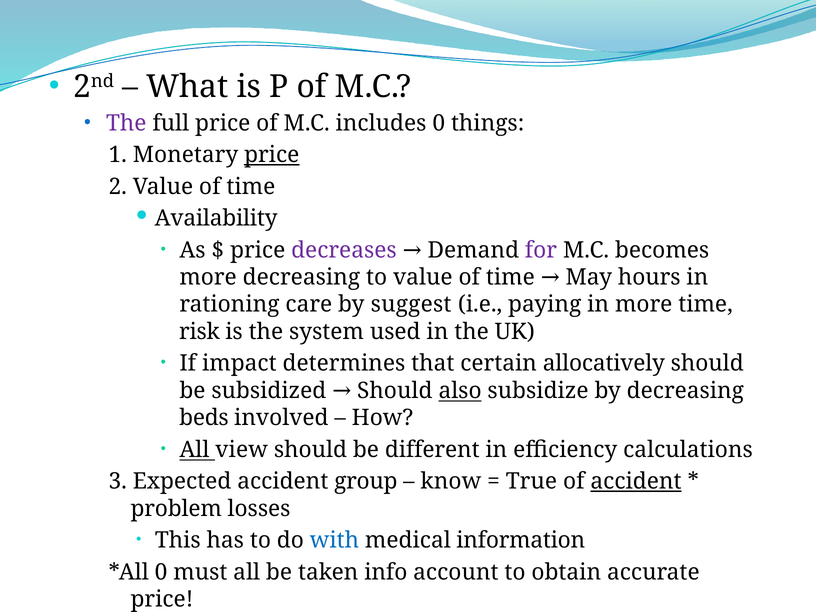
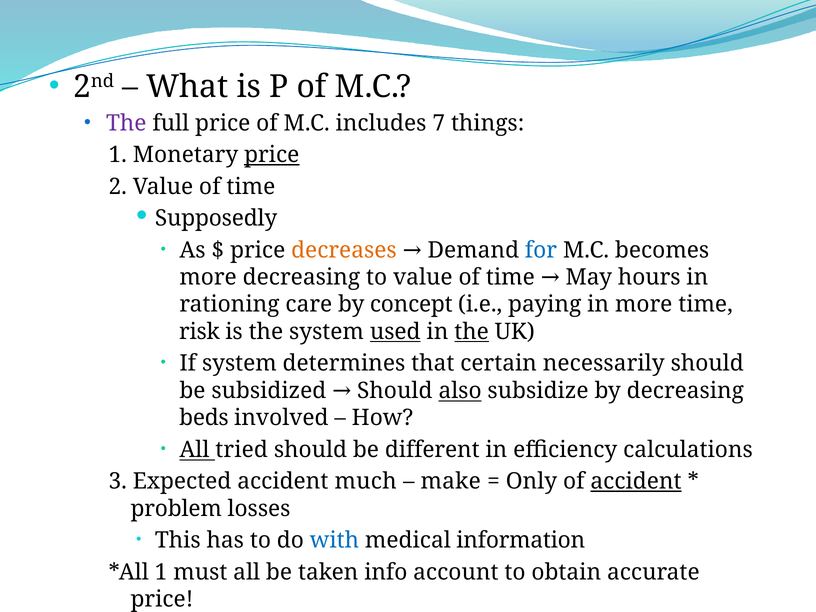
includes 0: 0 -> 7
Availability: Availability -> Supposedly
decreases colour: purple -> orange
for colour: purple -> blue
suggest: suggest -> concept
used underline: none -> present
the at (472, 332) underline: none -> present
If impact: impact -> system
allocatively: allocatively -> necessarily
view: view -> tried
group: group -> much
know: know -> make
True: True -> Only
0 at (161, 572): 0 -> 1
